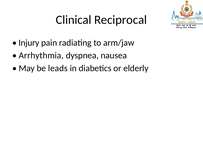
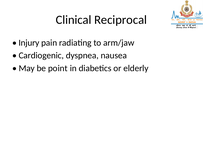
Arrhythmia: Arrhythmia -> Cardiogenic
leads: leads -> point
